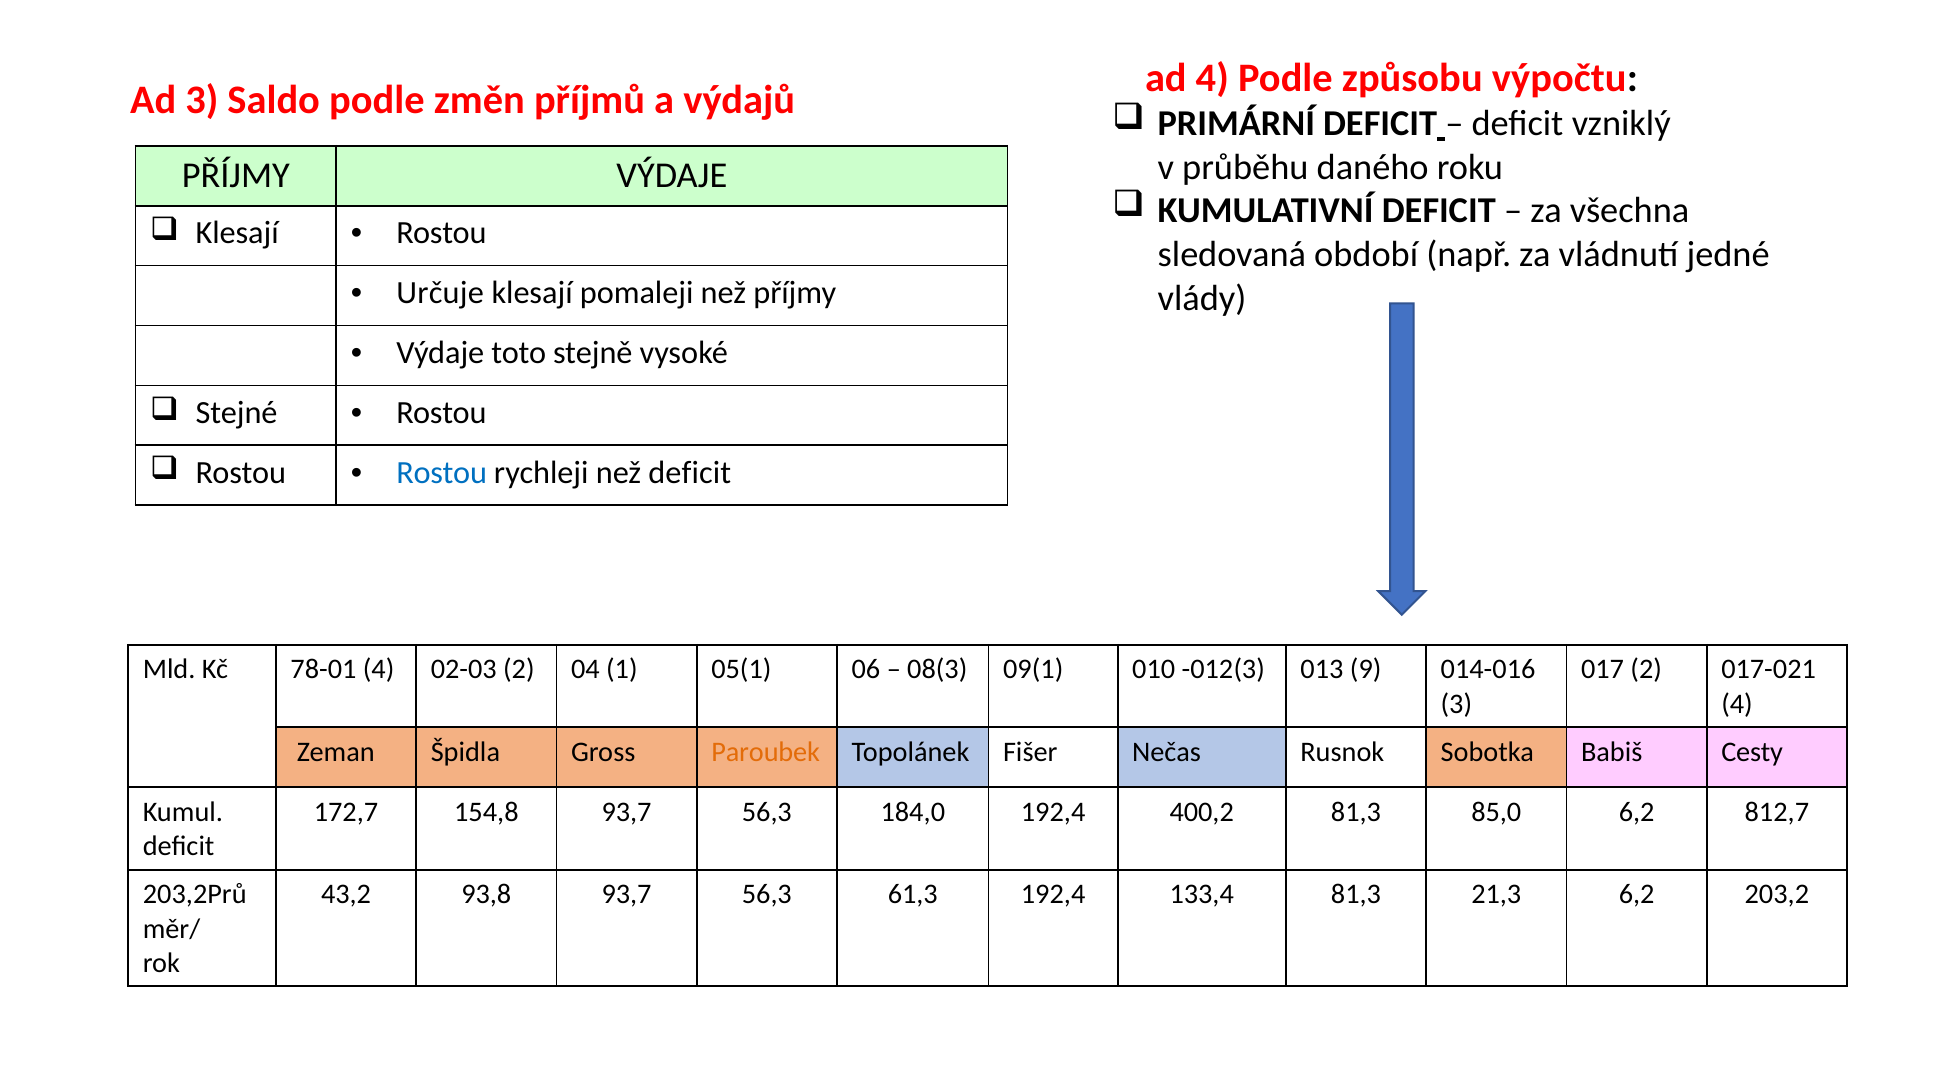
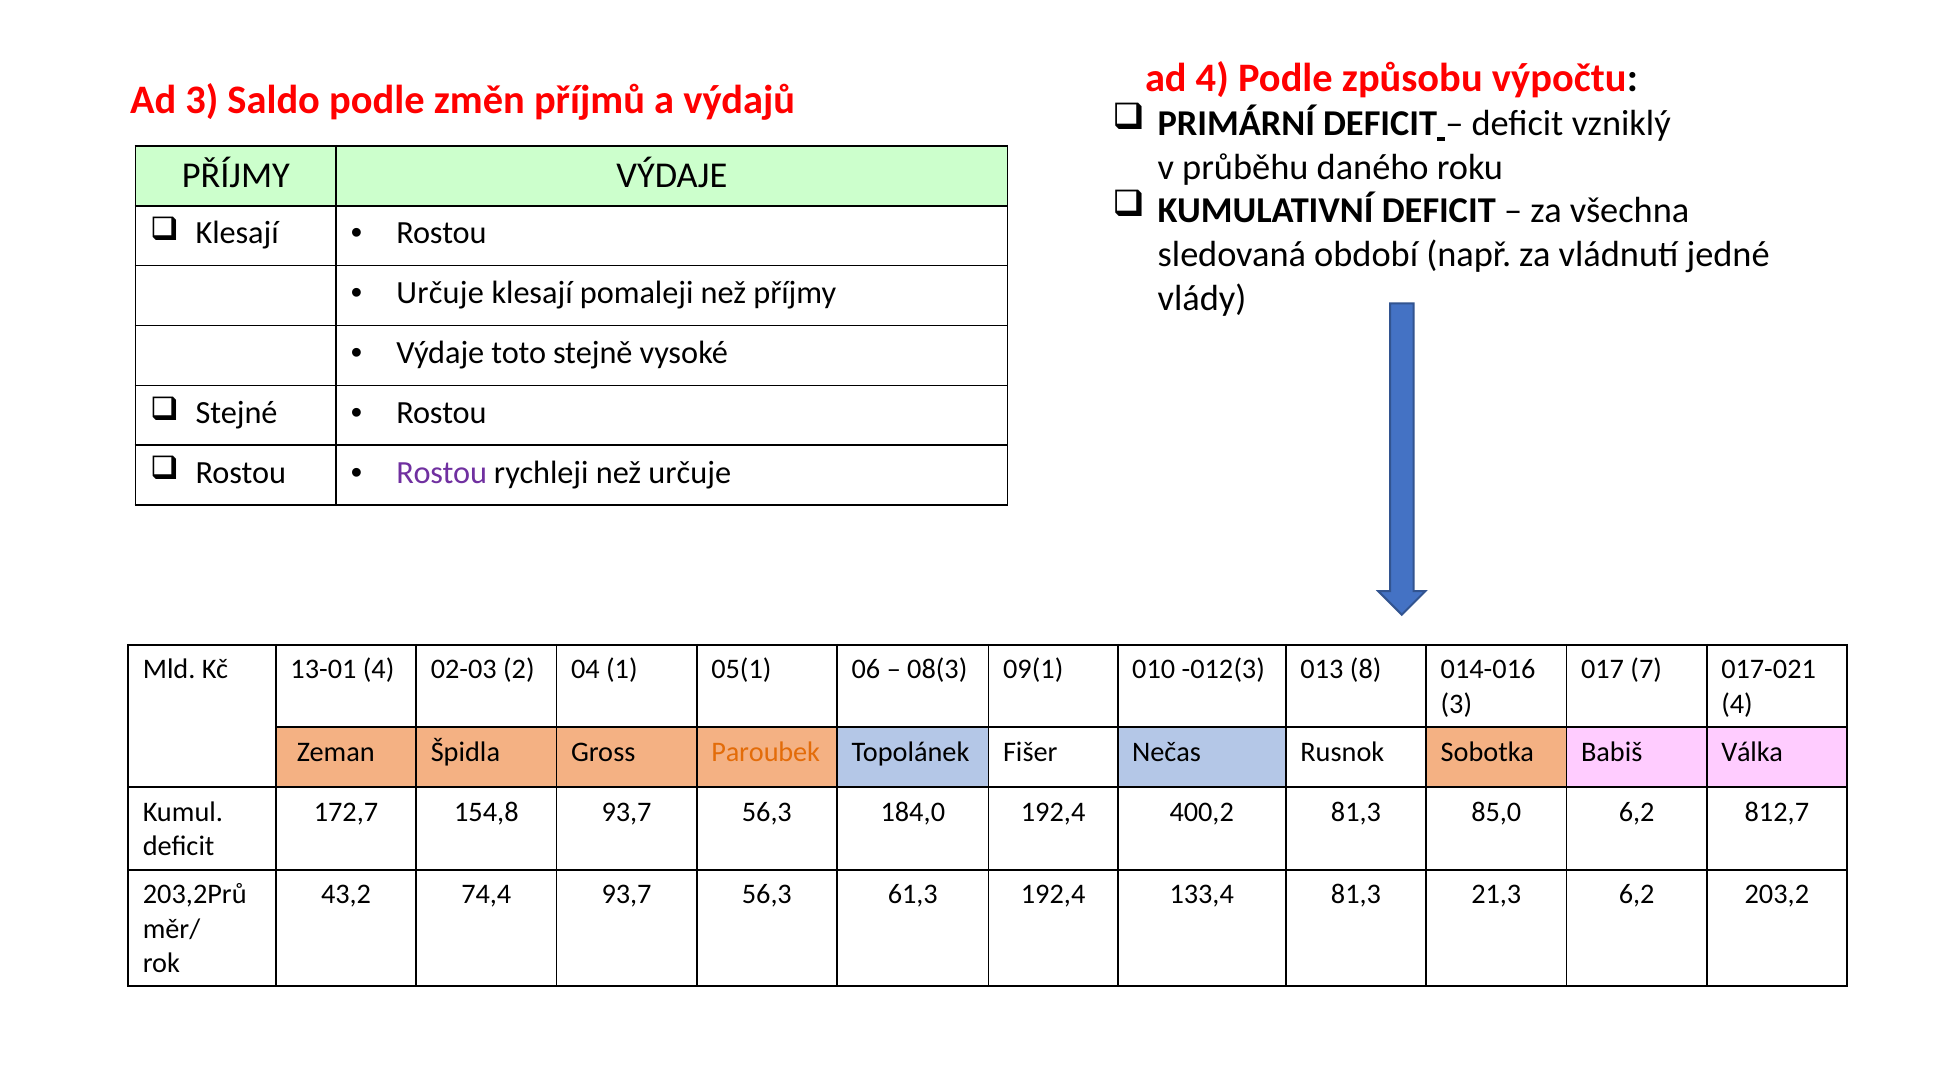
Rostou at (442, 473) colour: blue -> purple
než deficit: deficit -> určuje
78-01: 78-01 -> 13-01
9: 9 -> 8
017 2: 2 -> 7
Cesty: Cesty -> Válka
93,8: 93,8 -> 74,4
